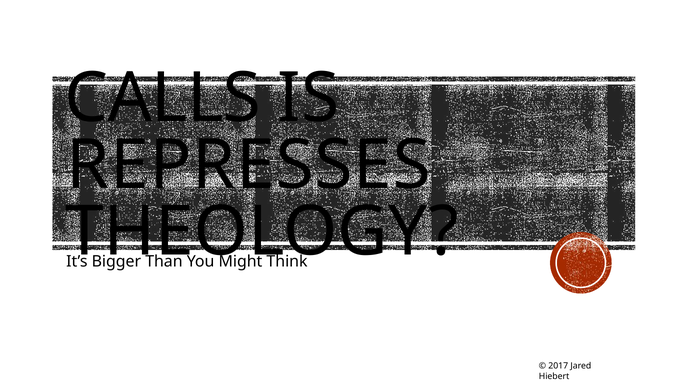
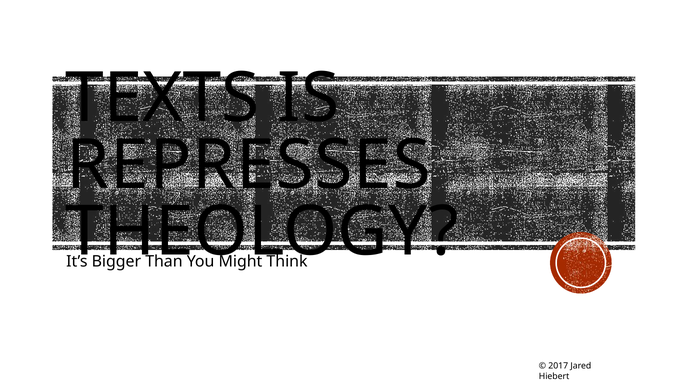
CALLS: CALLS -> TEXTS
